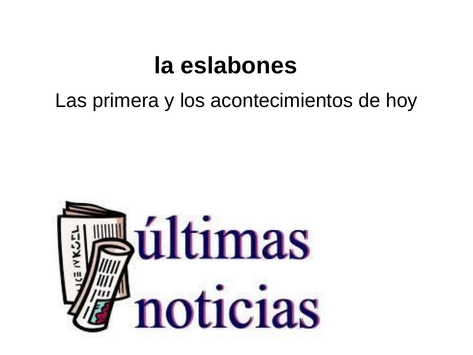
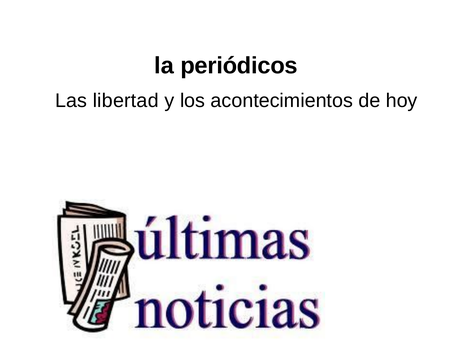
eslabones: eslabones -> periódicos
primera: primera -> libertad
